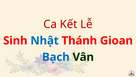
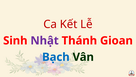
Nhật colour: blue -> purple
